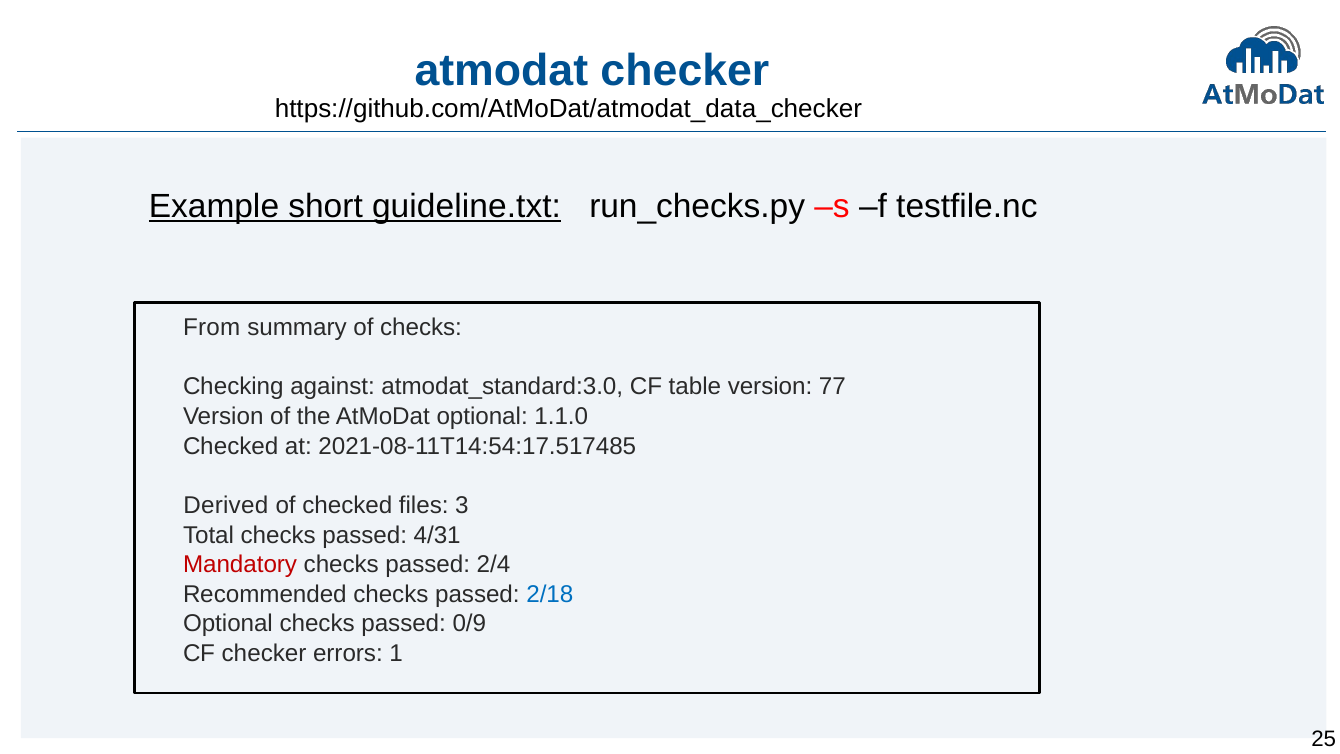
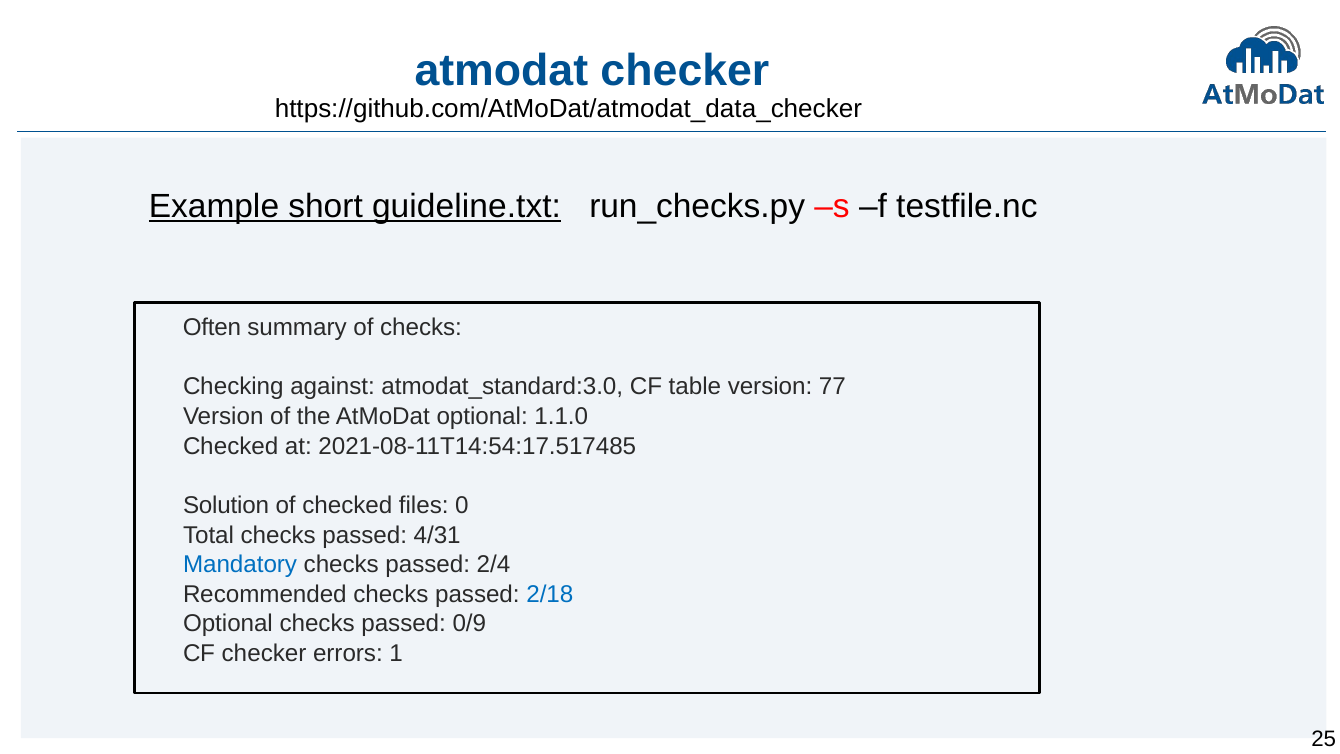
From: From -> Often
Derived: Derived -> Solution
3: 3 -> 0
Mandatory colour: red -> blue
